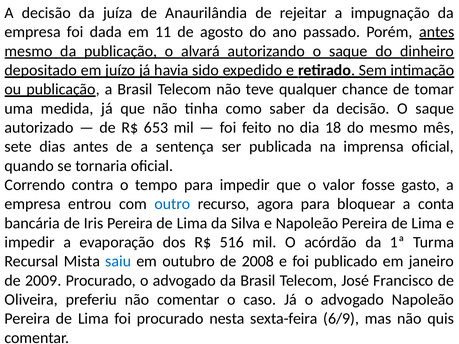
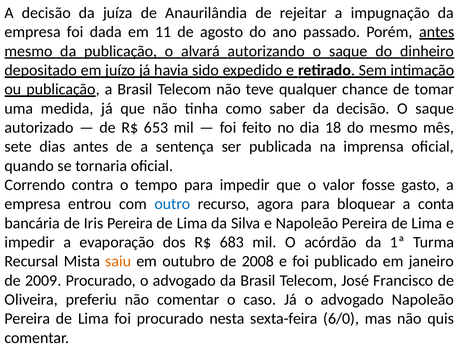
516: 516 -> 683
saiu colour: blue -> orange
6/9: 6/9 -> 6/0
